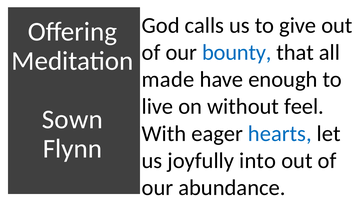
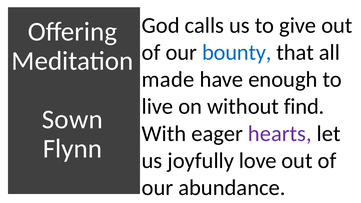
feel: feel -> find
hearts colour: blue -> purple
into: into -> love
